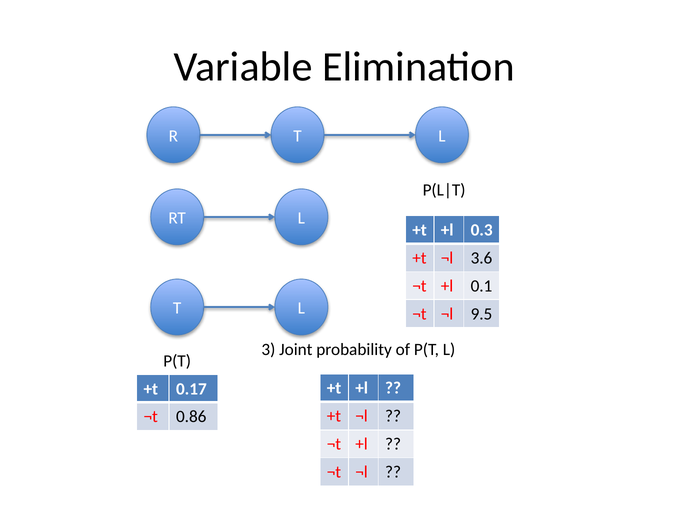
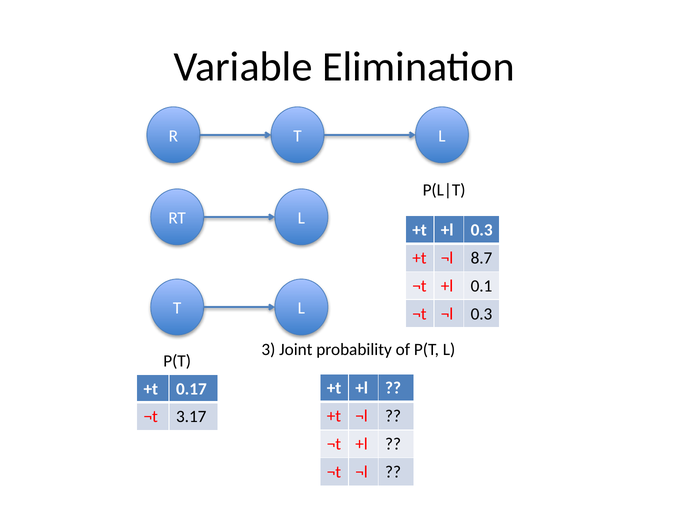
3.6: 3.6 -> 8.7
¬l 9.5: 9.5 -> 0.3
0.86: 0.86 -> 3.17
